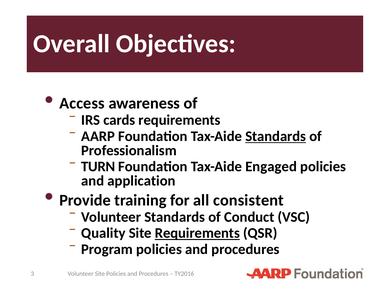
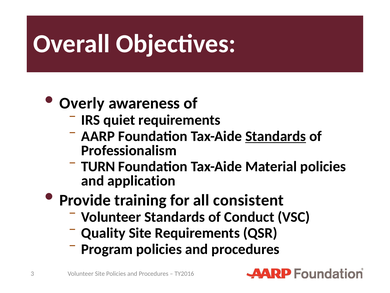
Access: Access -> Overly
cards: cards -> quiet
Engaged: Engaged -> Material
Requirements at (197, 233) underline: present -> none
